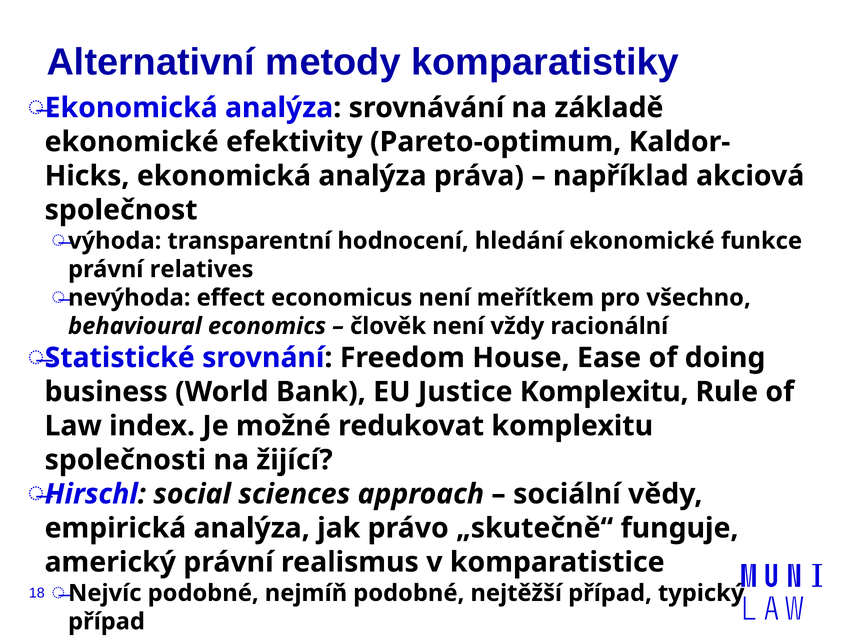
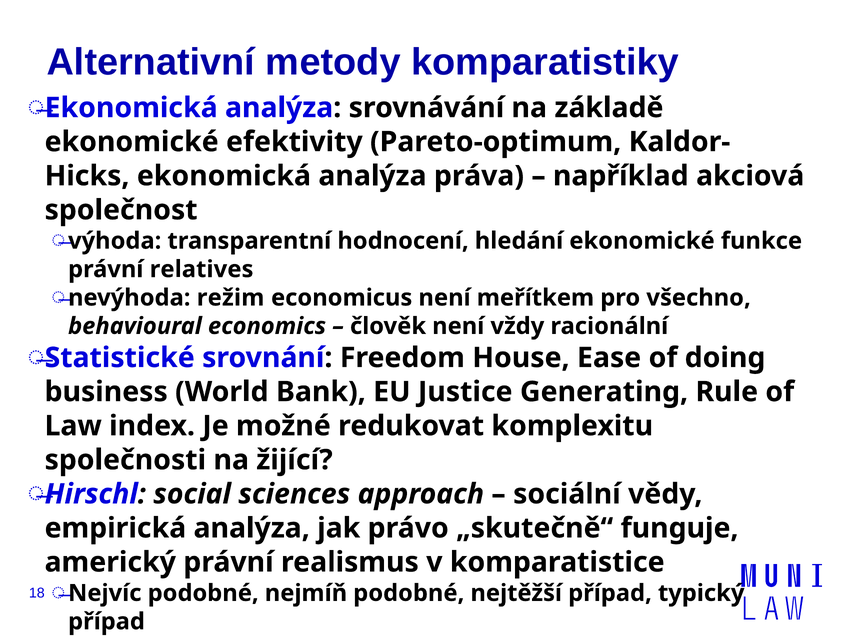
effect: effect -> režim
Justice Komplexitu: Komplexitu -> Generating
